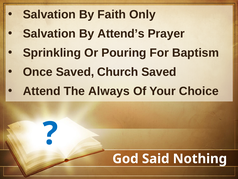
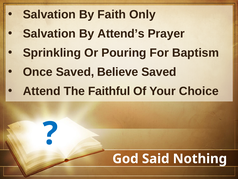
Church: Church -> Believe
Always: Always -> Faithful
